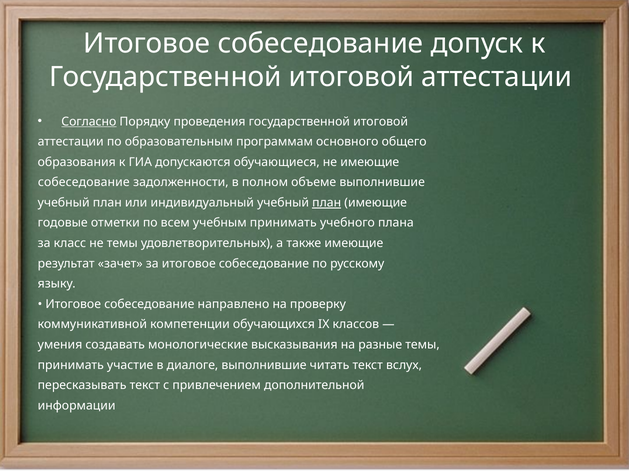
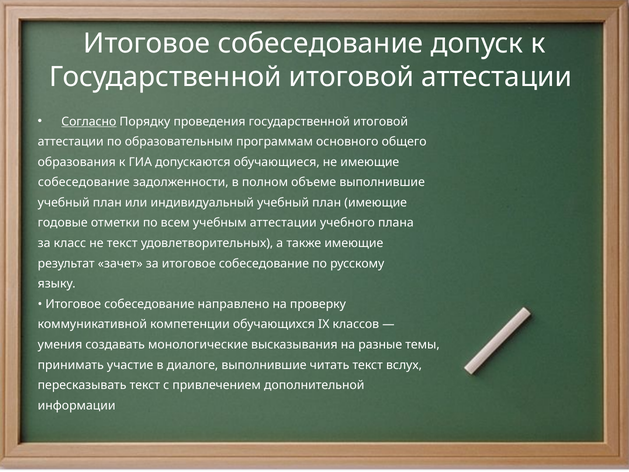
план at (327, 203) underline: present -> none
учебным принимать: принимать -> аттестации
не темы: темы -> текст
